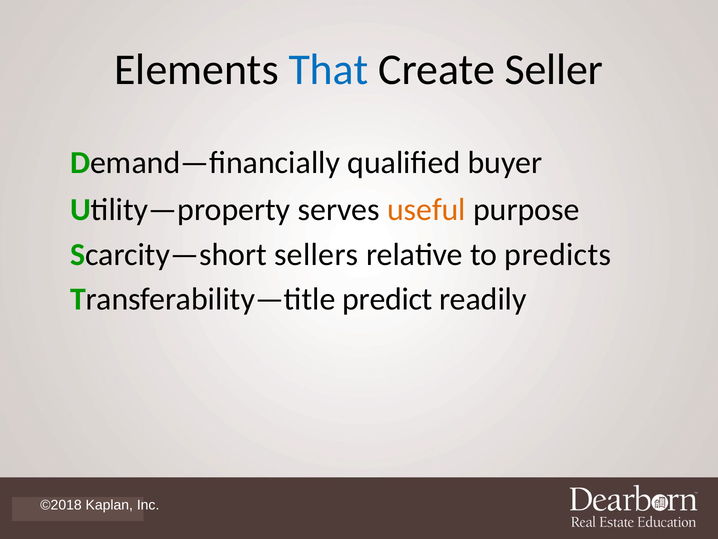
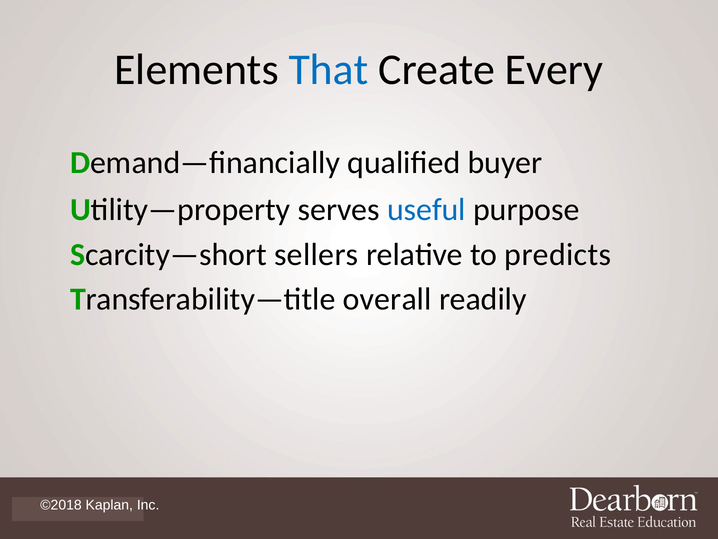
Seller: Seller -> Every
useful colour: orange -> blue
predict: predict -> overall
